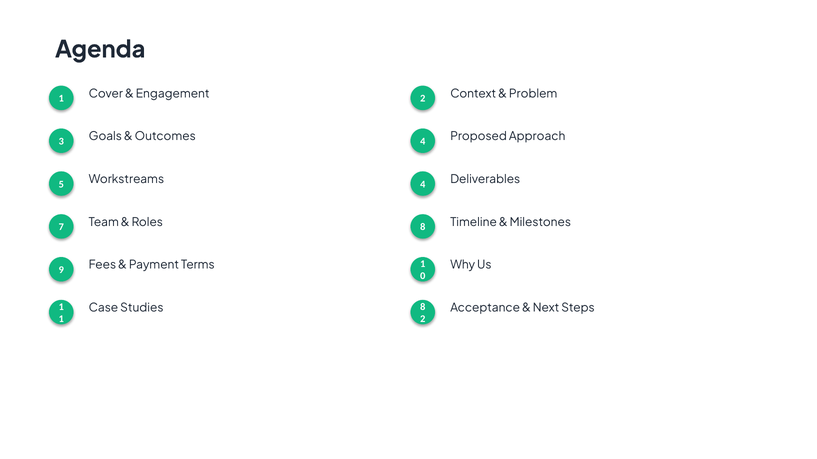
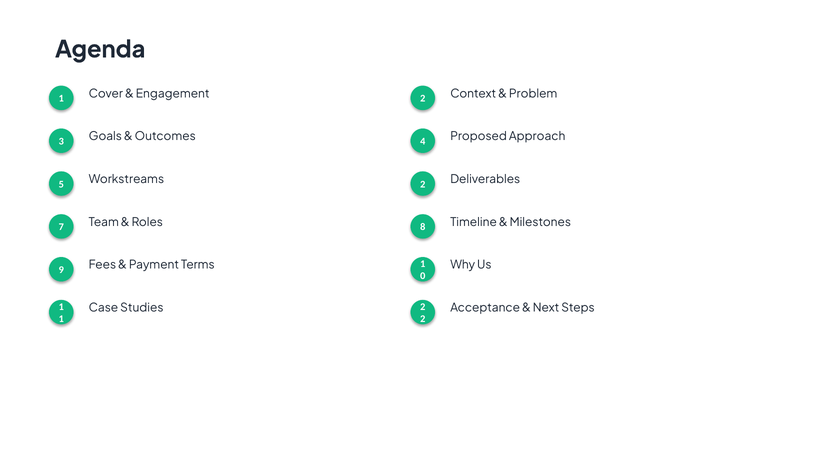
Workstreams 4: 4 -> 2
Studies 8: 8 -> 2
